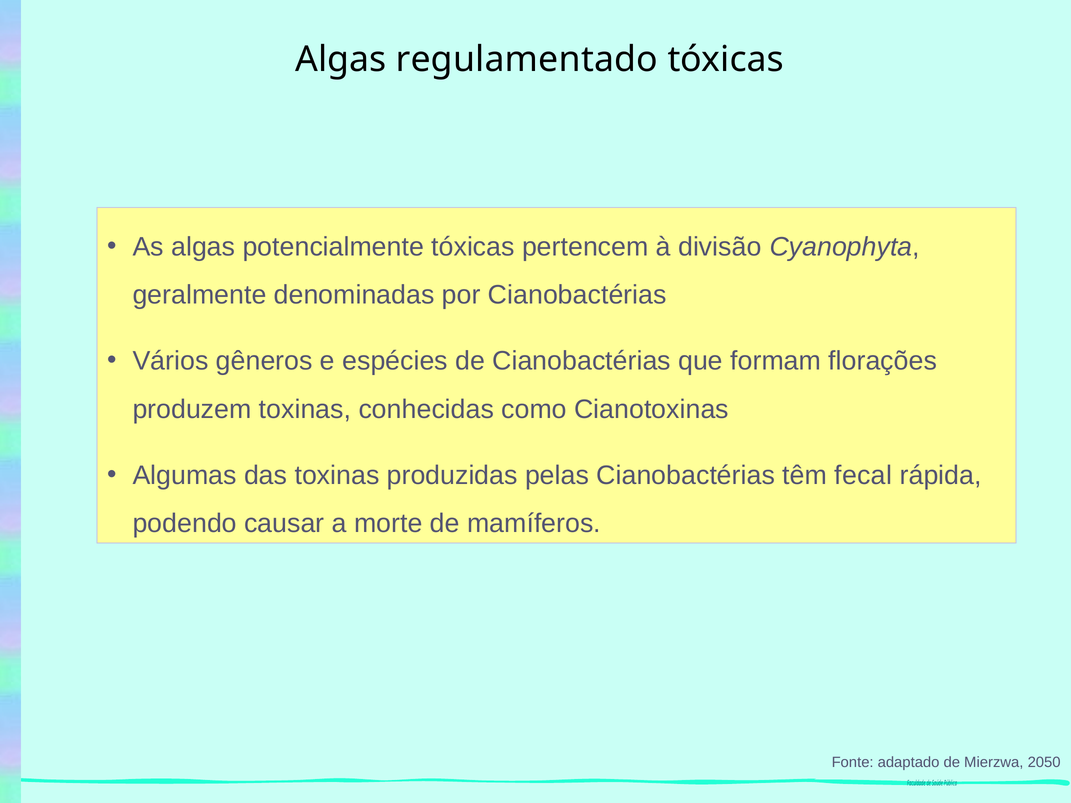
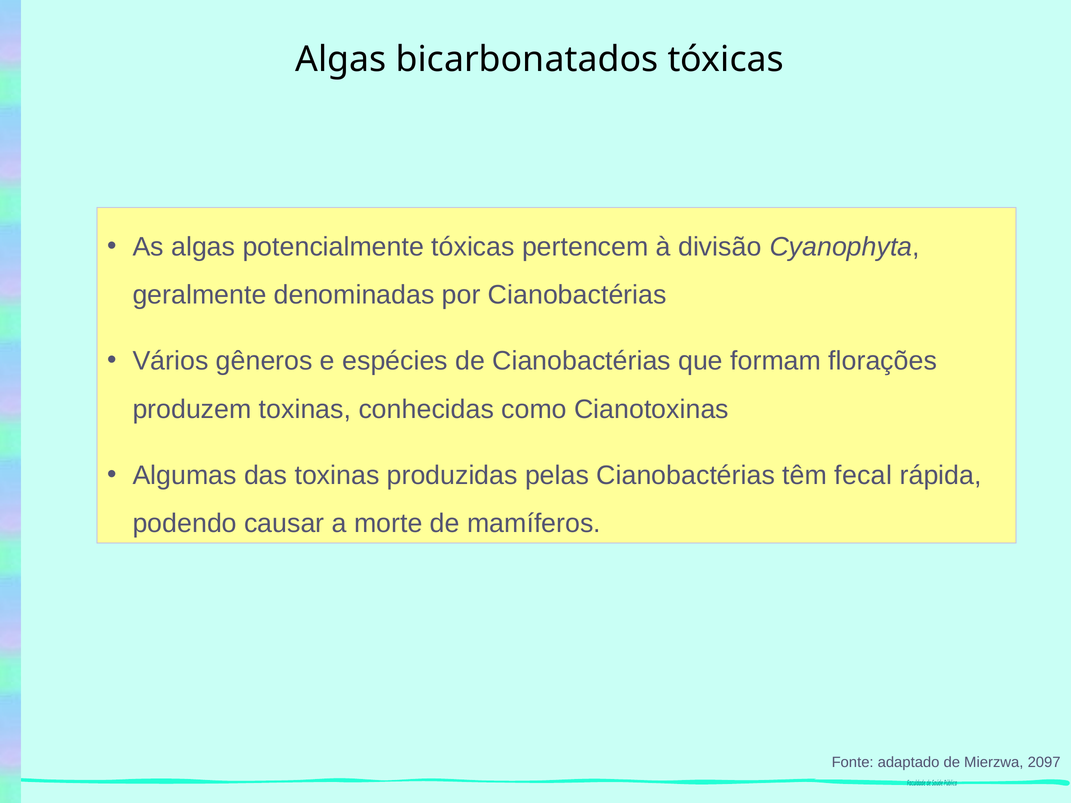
regulamentado: regulamentado -> bicarbonatados
2050: 2050 -> 2097
